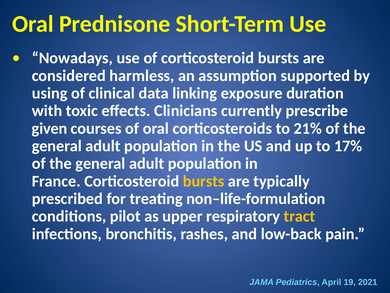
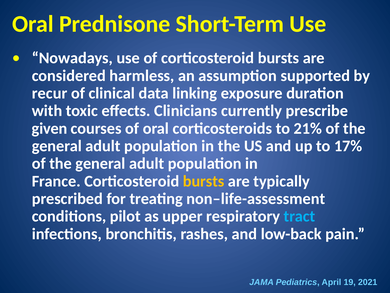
using: using -> recur
non–life-formulation: non–life-formulation -> non–life-assessment
tract colour: yellow -> light blue
